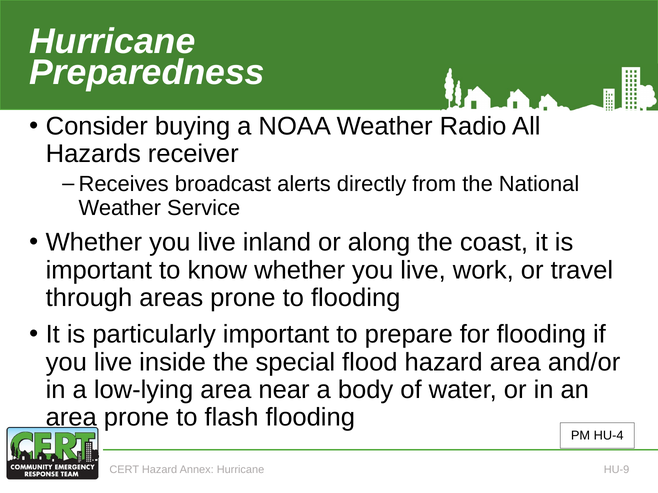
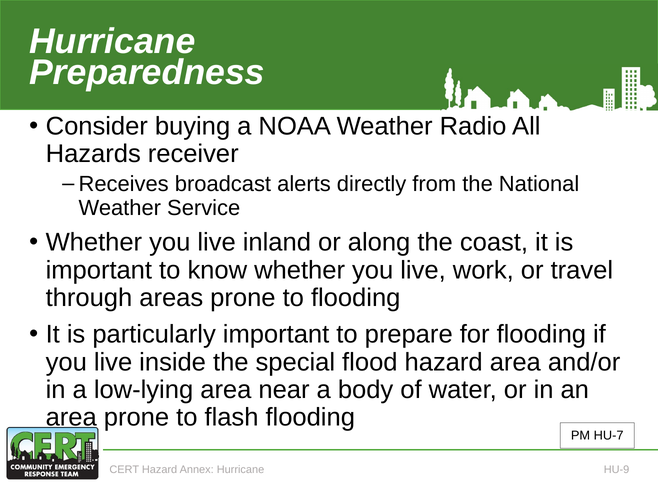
HU-4: HU-4 -> HU-7
